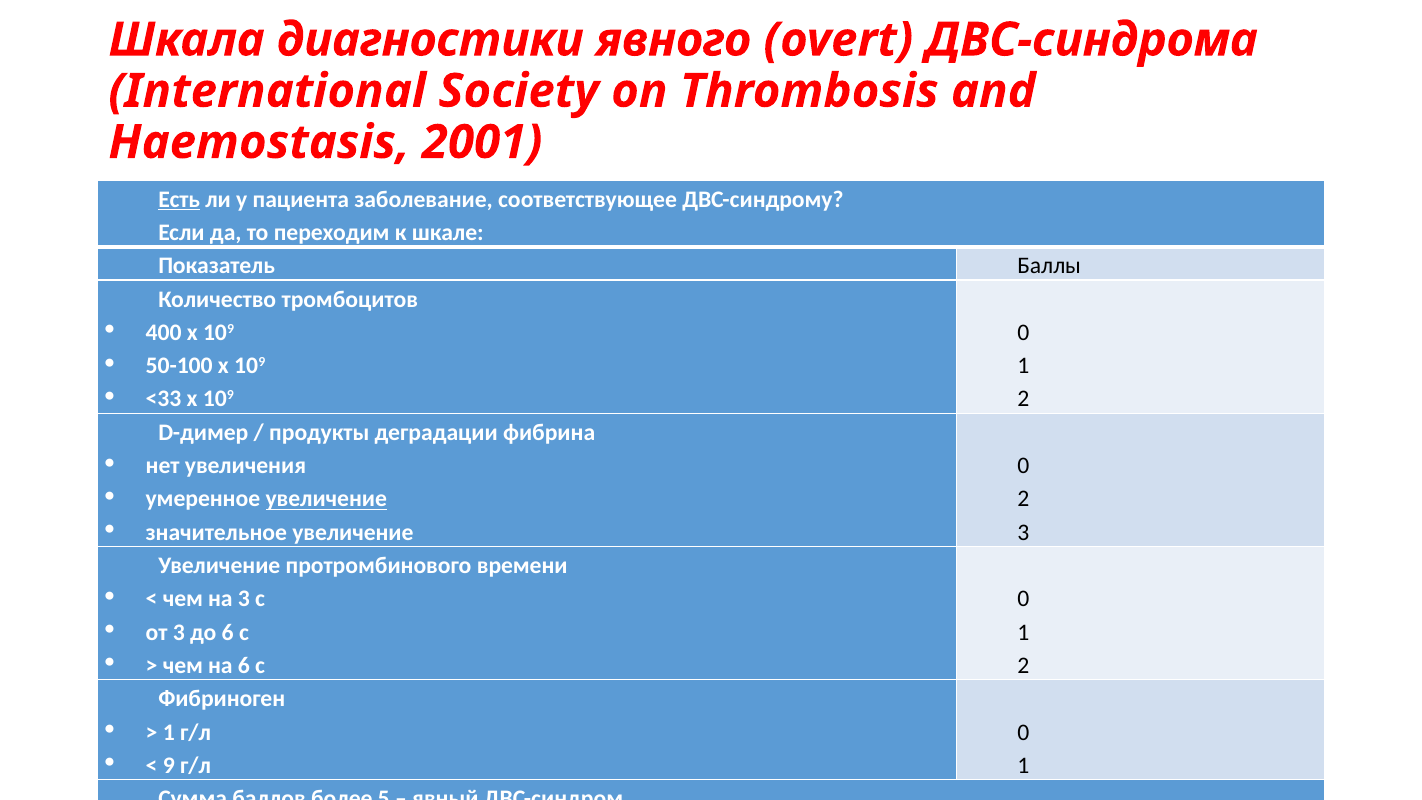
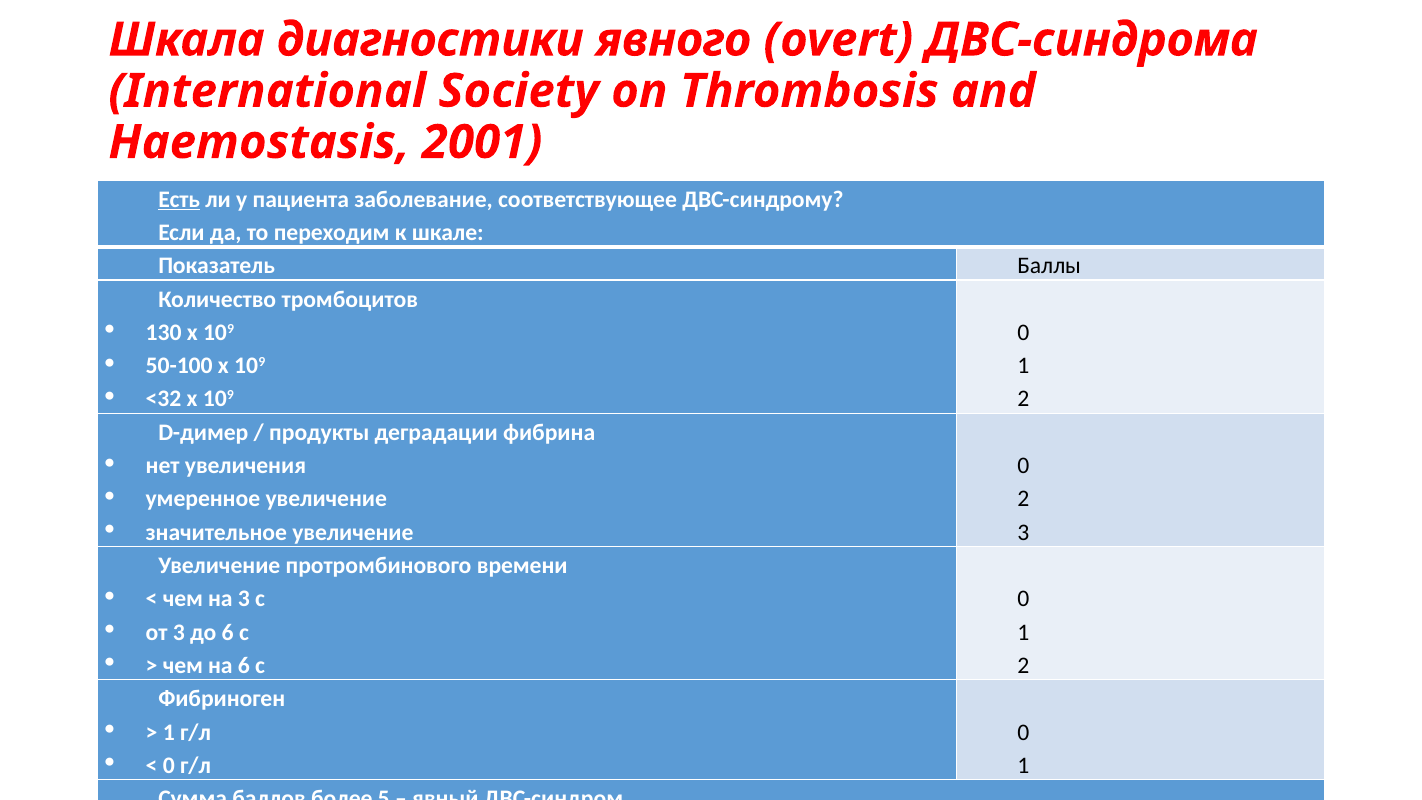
400: 400 -> 130
<33: <33 -> <32
увеличение at (326, 499) underline: present -> none
9 at (169, 765): 9 -> 0
